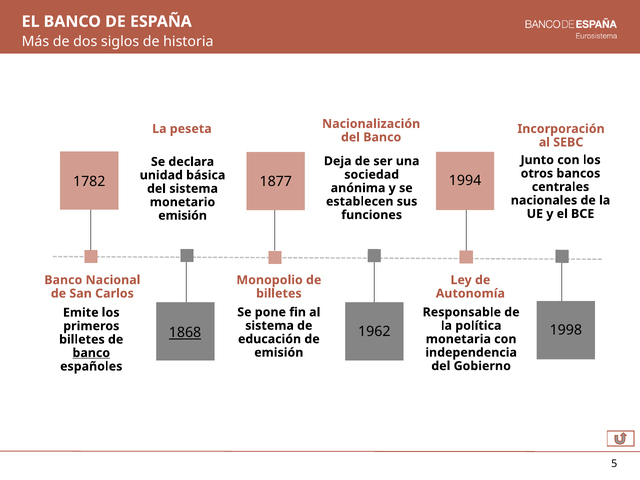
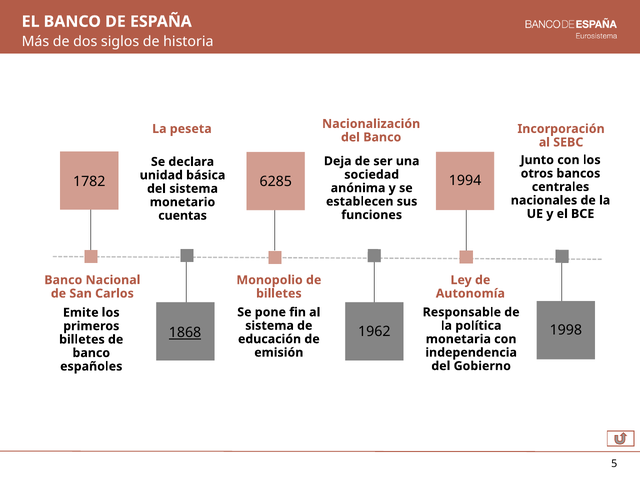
1877: 1877 -> 6285
emisión at (183, 216): emisión -> cuentas
banco at (91, 353) underline: present -> none
